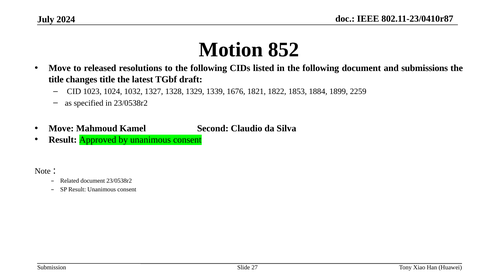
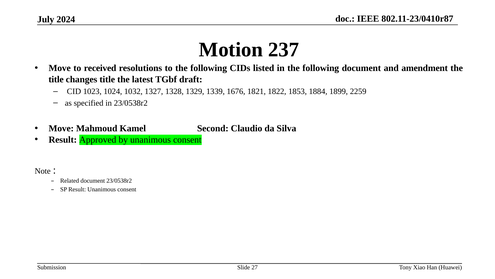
852: 852 -> 237
released: released -> received
submissions: submissions -> amendment
